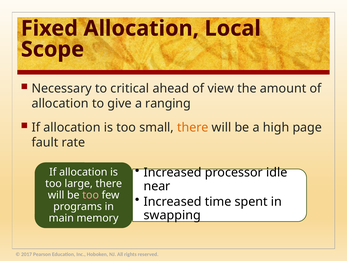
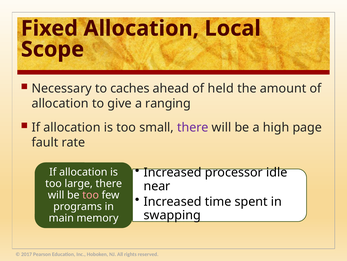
critical: critical -> caches
view: view -> held
there at (193, 127) colour: orange -> purple
